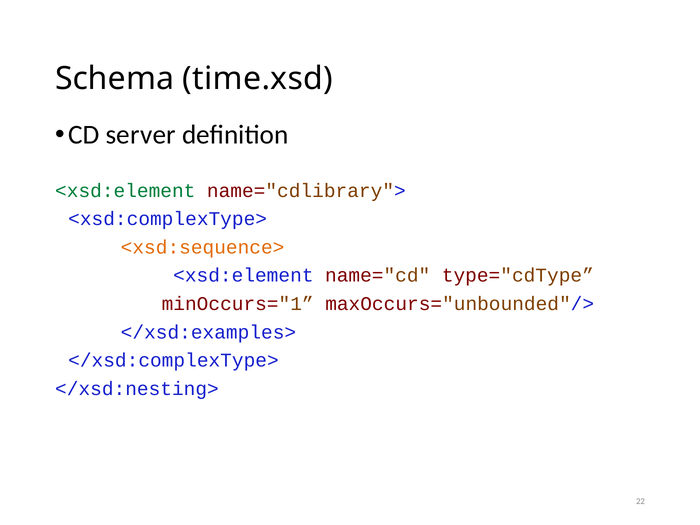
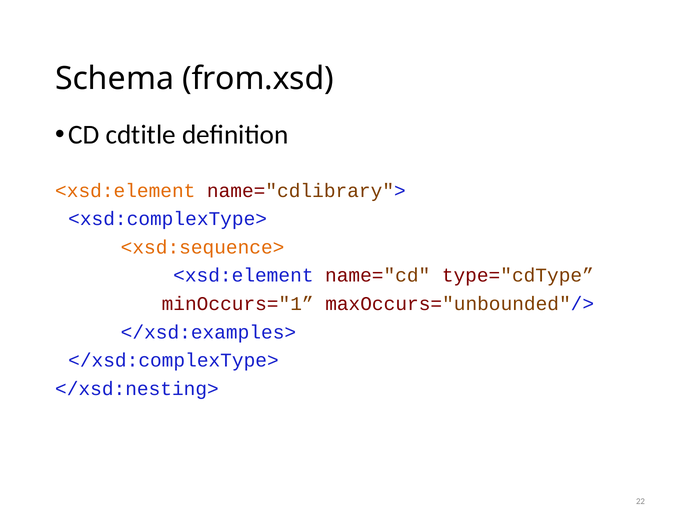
time.xsd: time.xsd -> from.xsd
server: server -> cdtitle
<xsd:element at (125, 191) colour: green -> orange
